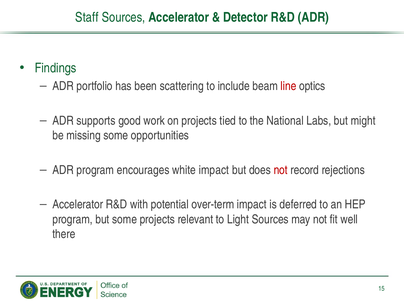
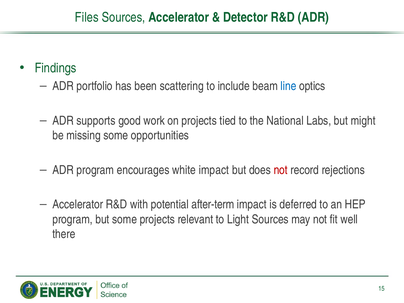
Staff: Staff -> Files
line colour: red -> blue
over-term: over-term -> after-term
